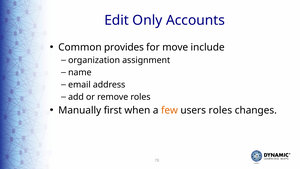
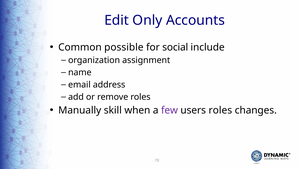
provides: provides -> possible
move: move -> social
first: first -> skill
few colour: orange -> purple
